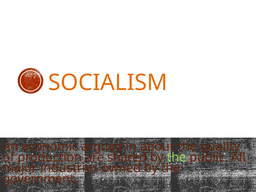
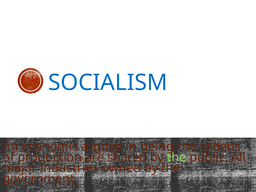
SOCIALISM colour: orange -> blue
about: about -> being
quality: quality -> widens
